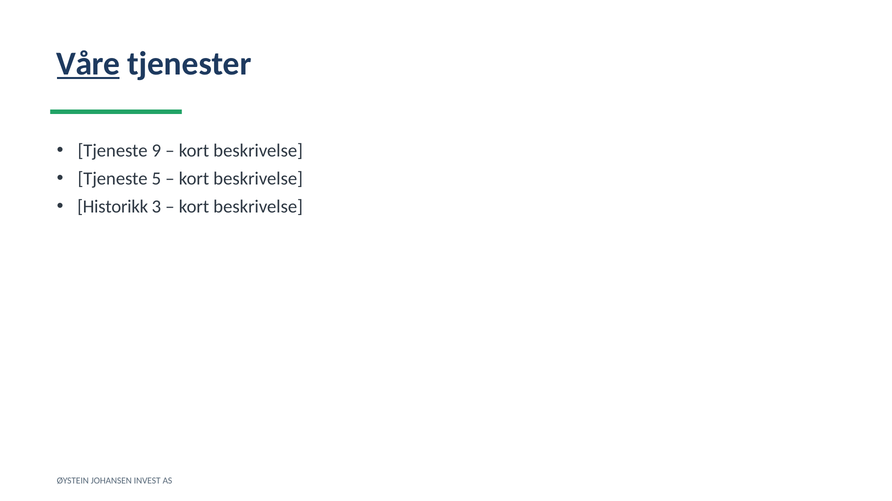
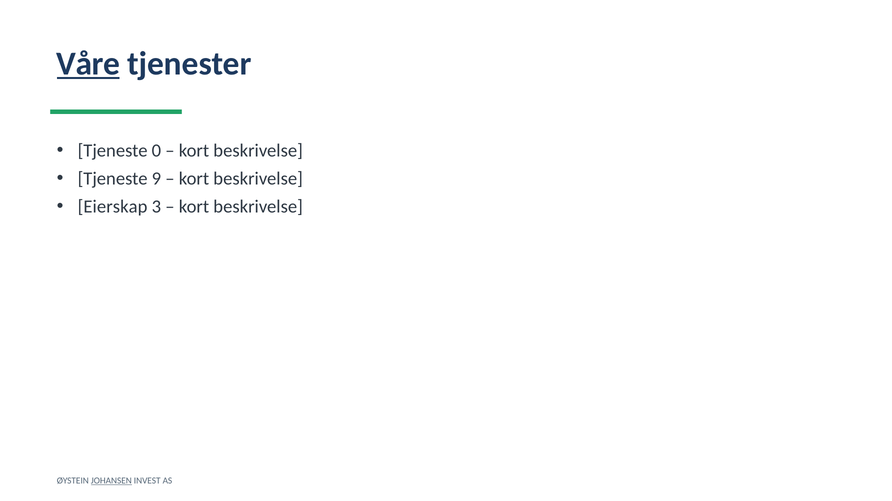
9: 9 -> 0
5: 5 -> 9
Historikk: Historikk -> Eierskap
JOHANSEN underline: none -> present
